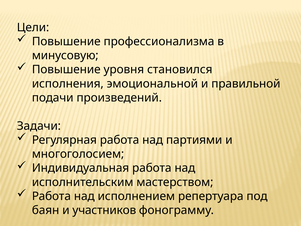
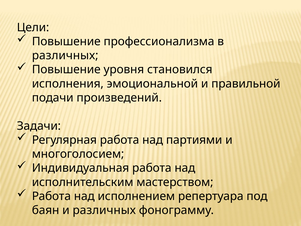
минусовую at (65, 55): минусовую -> различных
и участников: участников -> различных
